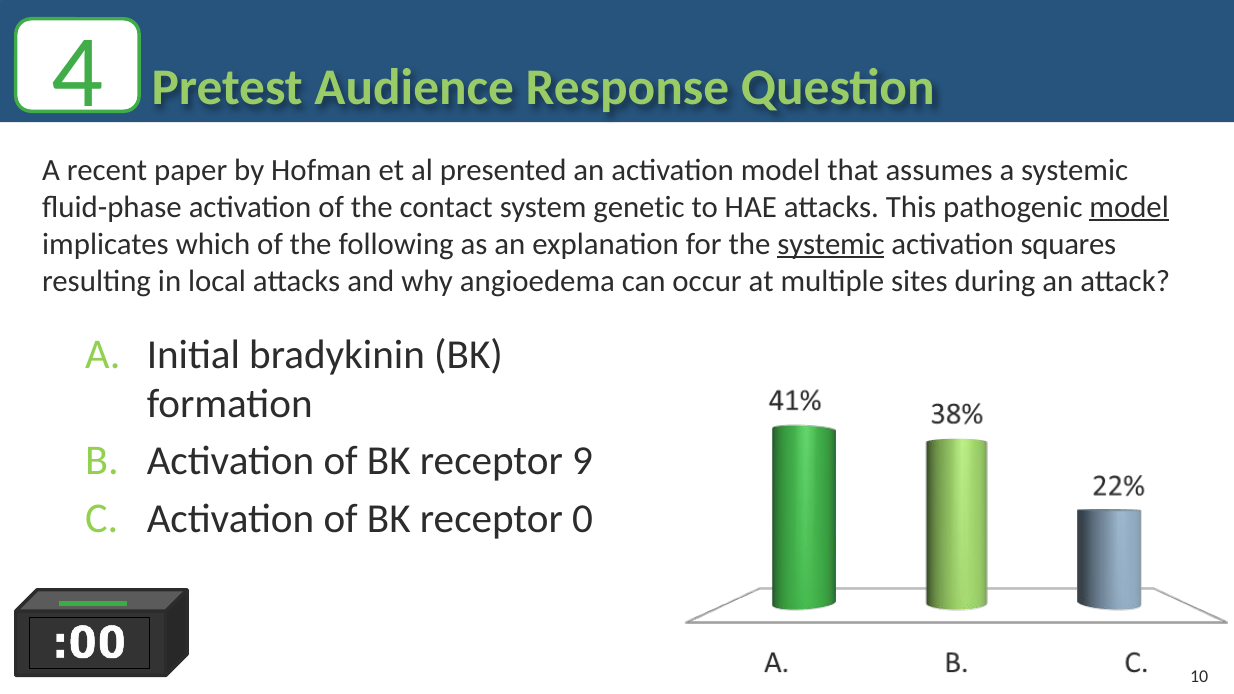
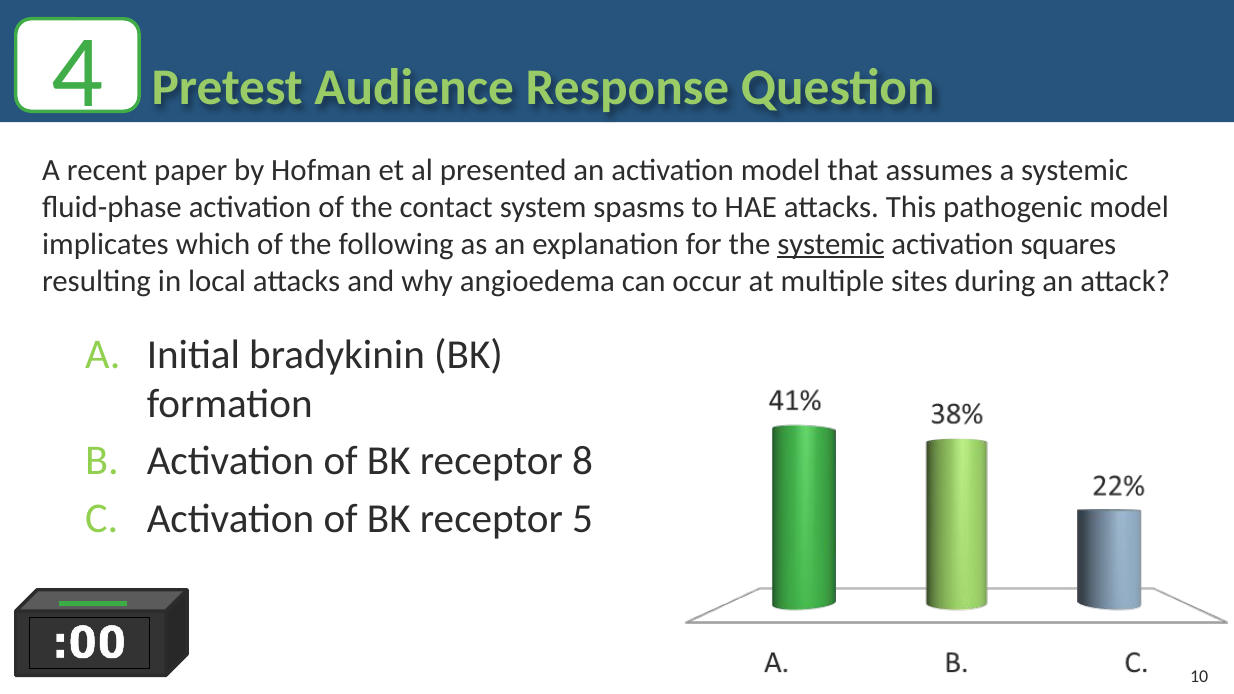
genetic: genetic -> spasms
model at (1129, 207) underline: present -> none
9: 9 -> 8
0: 0 -> 5
